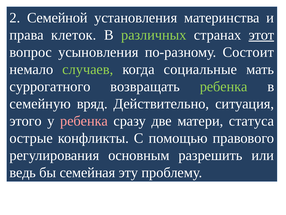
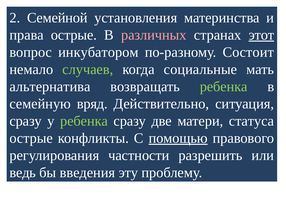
права клеток: клеток -> острые
различных colour: light green -> pink
усыновления: усыновления -> инкубатором
суррогатного: суррогатного -> альтернатива
этого at (26, 121): этого -> сразу
ребенка at (84, 121) colour: pink -> light green
помощью underline: none -> present
основным: основным -> частности
семейная: семейная -> введения
